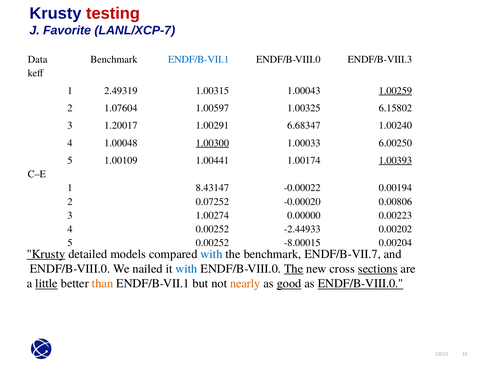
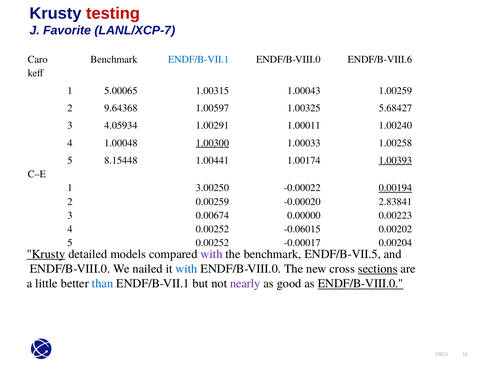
Data: Data -> Caro
ENDF/B-VIII.3: ENDF/B-VIII.3 -> ENDF/B-VIII.6
2.49319: 2.49319 -> 5.00065
1.00259 underline: present -> none
1.07604: 1.07604 -> 9.64368
6.15802: 6.15802 -> 5.68427
1.20017: 1.20017 -> 4.05934
6.68347: 6.68347 -> 1.00011
6.00250: 6.00250 -> 1.00258
1.00109: 1.00109 -> 8.15448
8.43147: 8.43147 -> 3.00250
0.00194 underline: none -> present
0.07252: 0.07252 -> 0.00259
0.00806: 0.00806 -> 2.83841
1.00274: 1.00274 -> 0.00674
-2.44933: -2.44933 -> -0.06015
-8.00015: -8.00015 -> -0.00017
with at (212, 254) colour: blue -> purple
ENDF/B-VII.7: ENDF/B-VII.7 -> ENDF/B-VII.5
The at (294, 269) underline: present -> none
little underline: present -> none
than colour: orange -> blue
nearly colour: orange -> purple
good underline: present -> none
